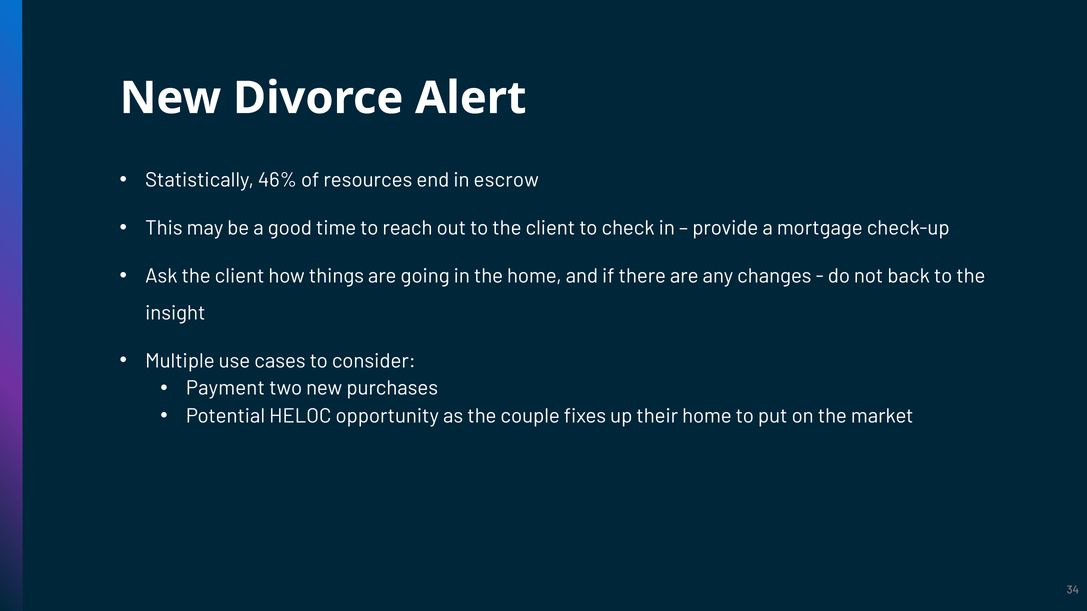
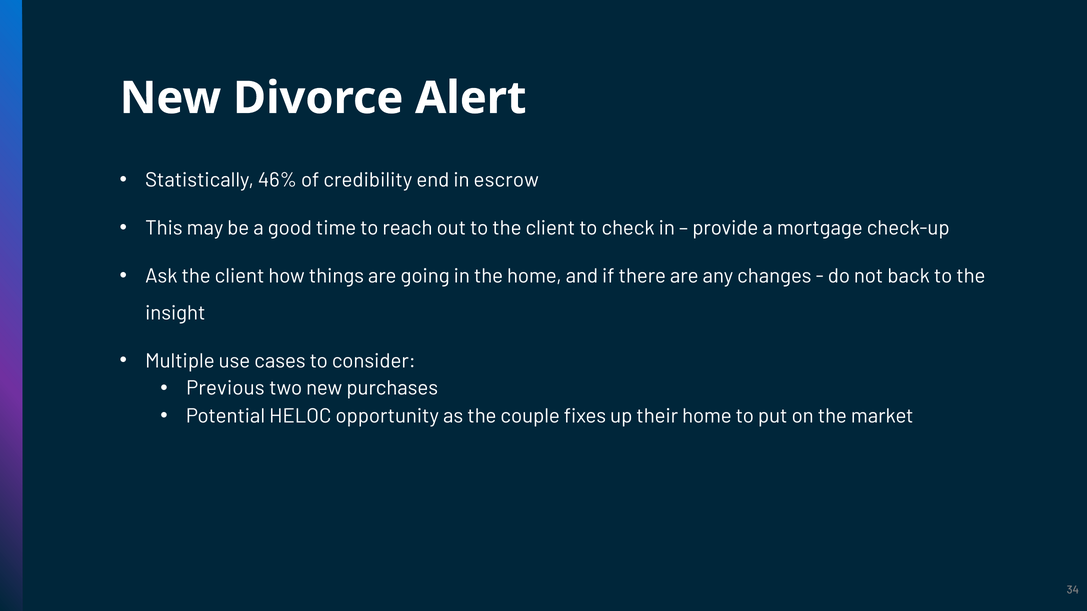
resources: resources -> credibility
Payment: Payment -> Previous
